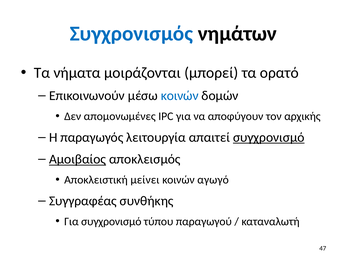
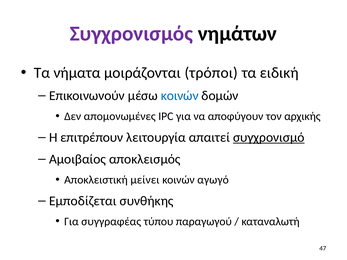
Συγχρονισμός colour: blue -> purple
μπορεί: μπορεί -> τρόποι
ορατό: ορατό -> ειδική
παραγωγός: παραγωγός -> επιτρέπουν
Αμοιβαίος underline: present -> none
Συγγραφέας: Συγγραφέας -> Εμποδίζεται
Για συγχρονισμό: συγχρονισμό -> συγγραφέας
